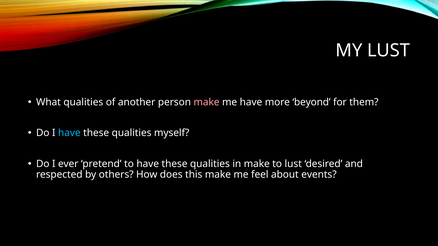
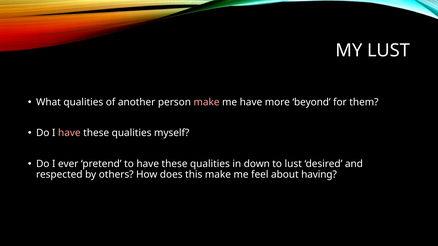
have at (69, 133) colour: light blue -> pink
in make: make -> down
events: events -> having
